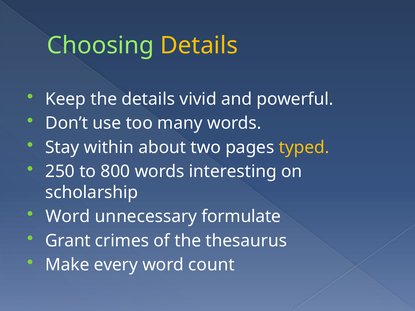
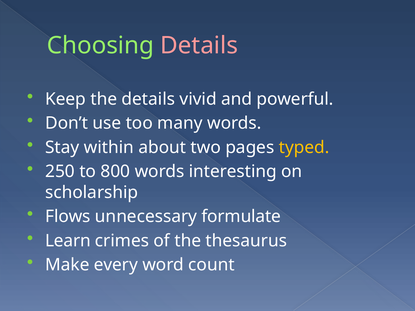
Details at (199, 46) colour: yellow -> pink
Word at (68, 217): Word -> Flows
Grant: Grant -> Learn
